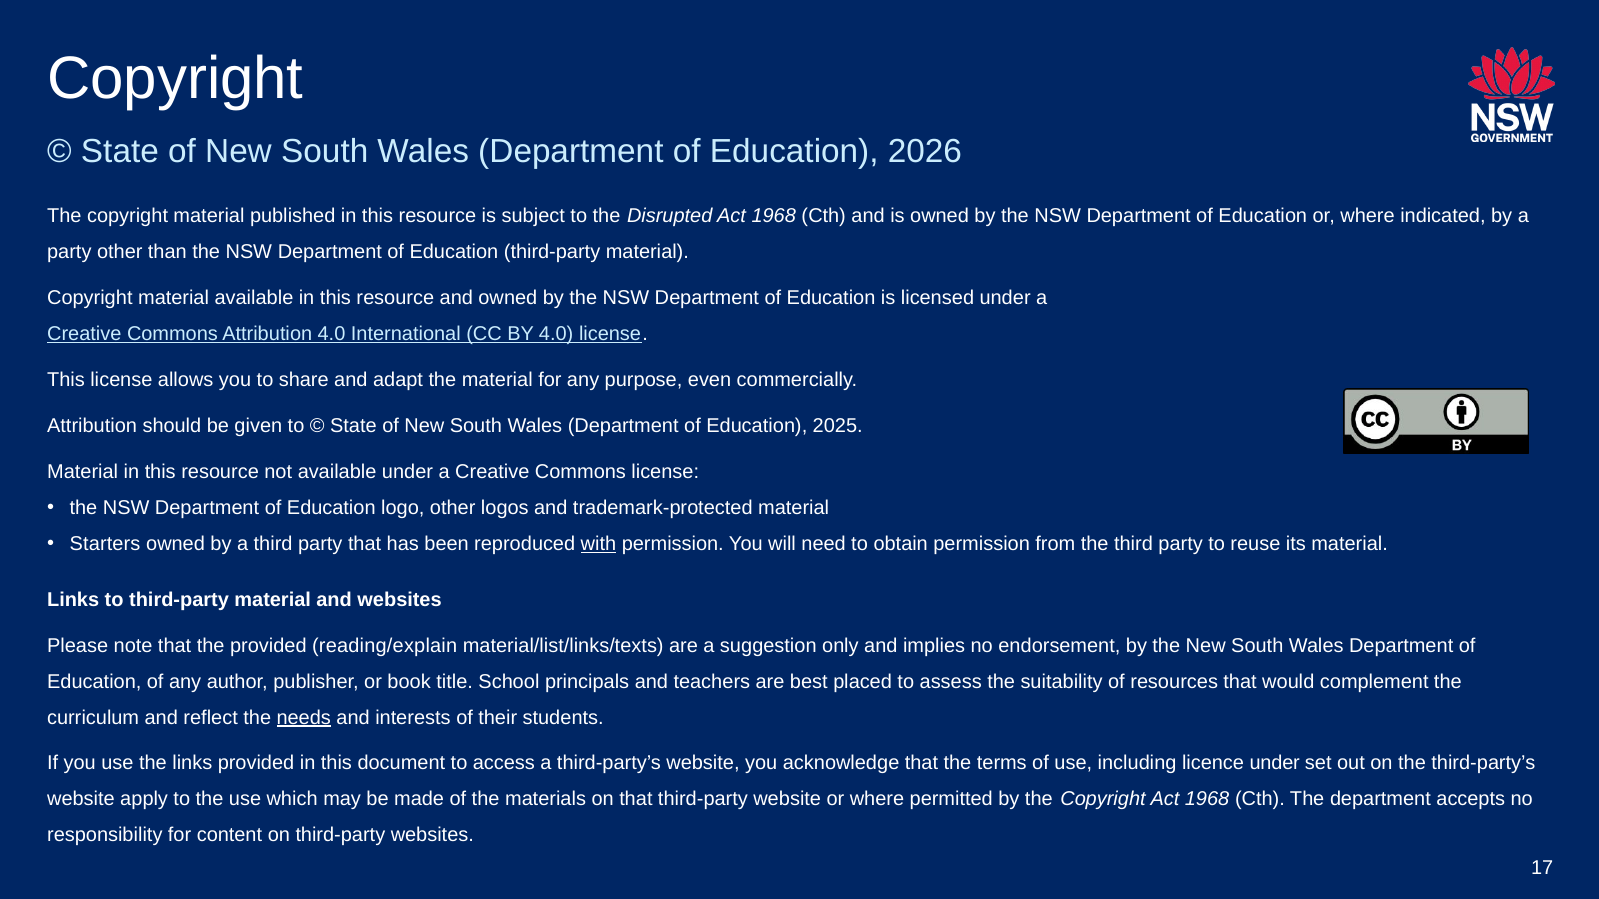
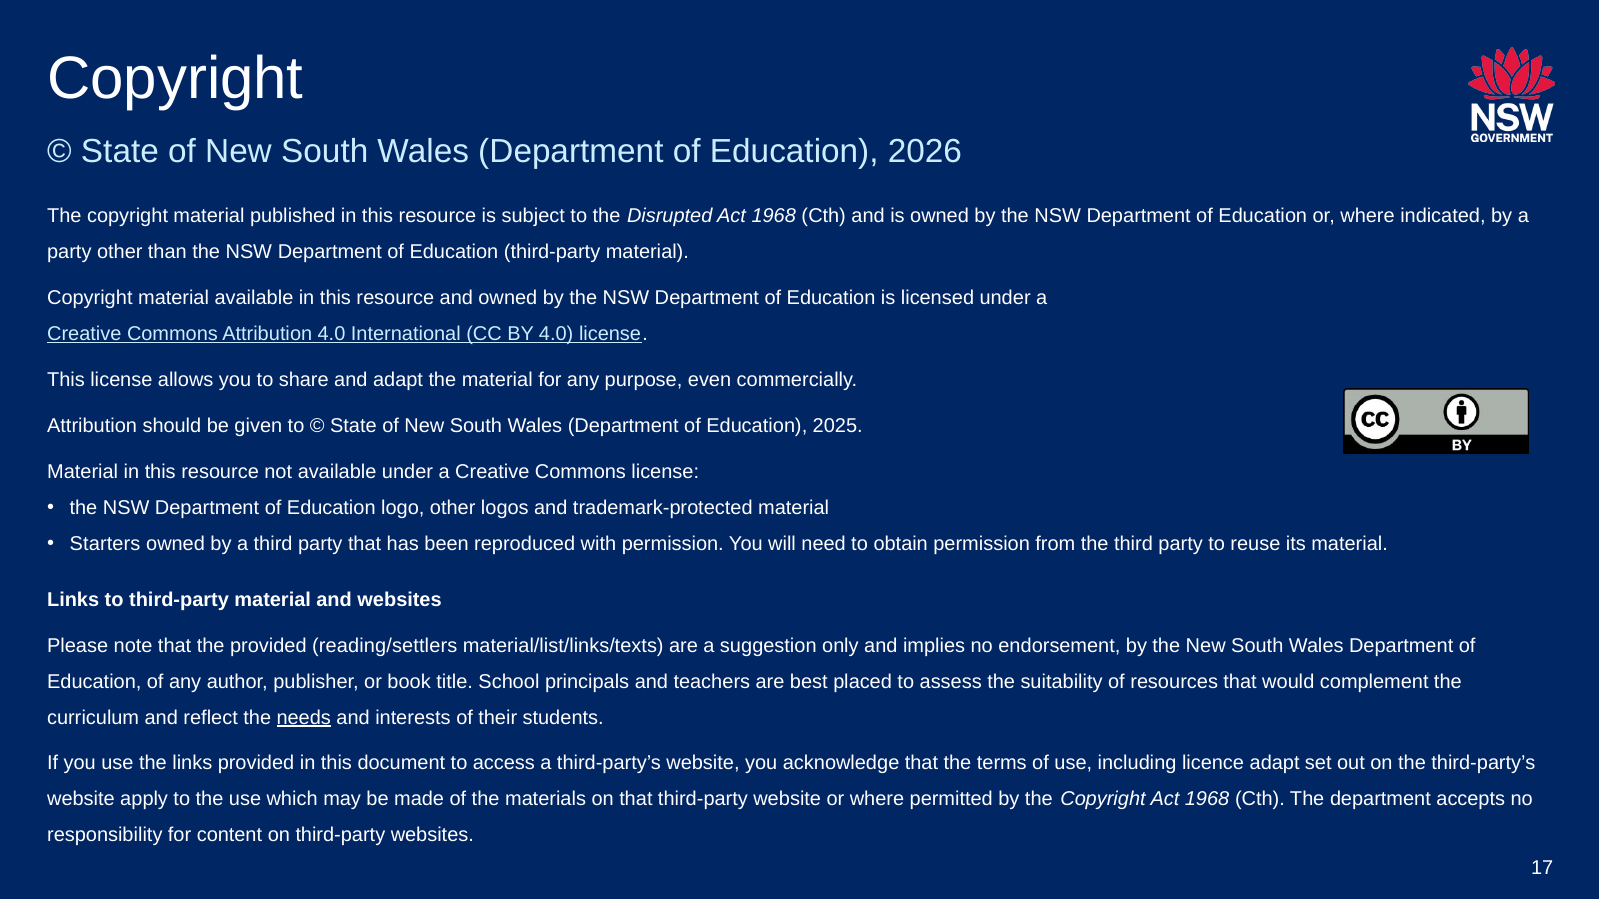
with underline: present -> none
reading/explain: reading/explain -> reading/settlers
licence under: under -> adapt
